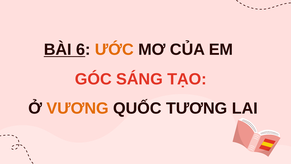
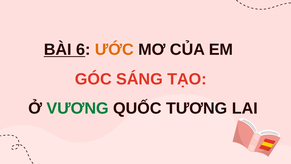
VƯƠNG colour: orange -> green
